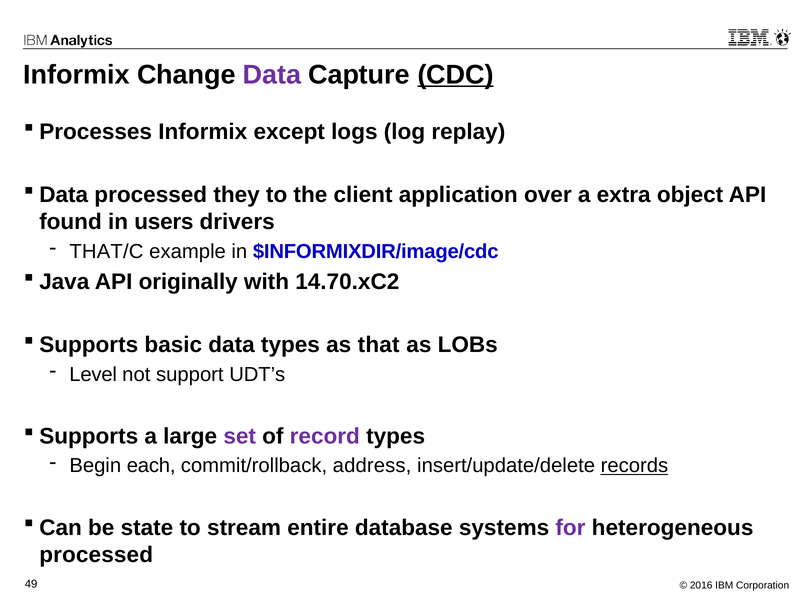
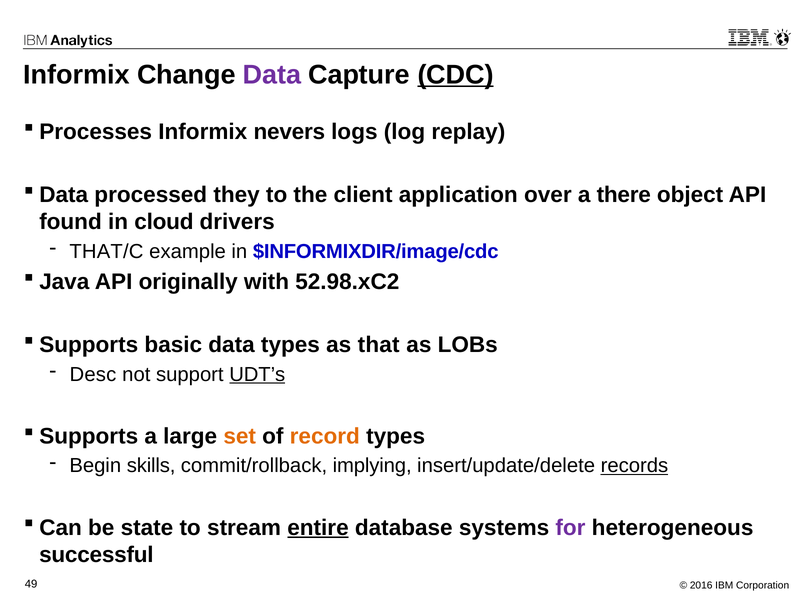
except: except -> nevers
extra: extra -> there
users: users -> cloud
14.70.xC2: 14.70.xC2 -> 52.98.xC2
Level: Level -> Desc
UDT’s underline: none -> present
set colour: purple -> orange
record colour: purple -> orange
each: each -> skills
address: address -> implying
entire underline: none -> present
processed at (96, 555): processed -> successful
